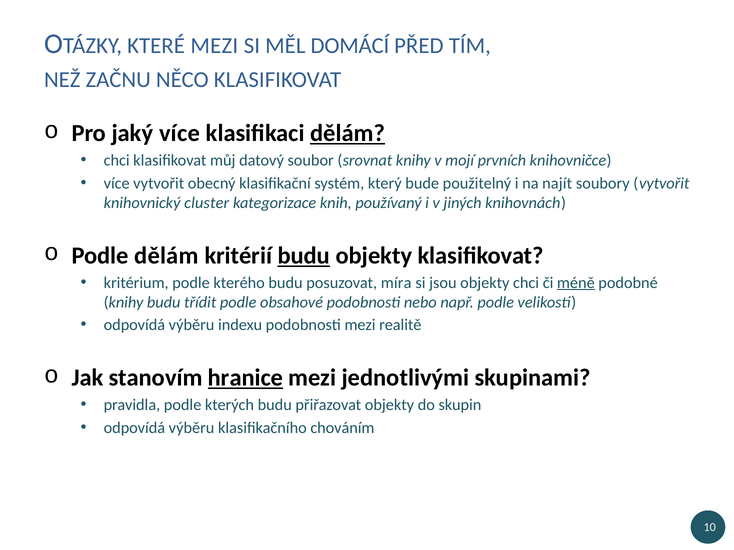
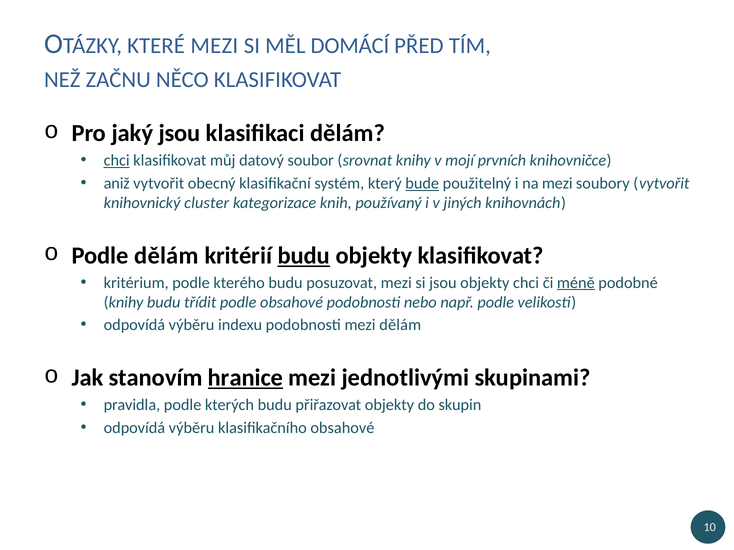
jaký více: více -> jsou
dělám at (348, 133) underline: present -> none
chci at (117, 161) underline: none -> present
více at (117, 183): více -> aniž
bude underline: none -> present
na najít: najít -> mezi
posuzovat míra: míra -> mezi
mezi realitě: realitě -> dělám
klasifikačního chováním: chováním -> obsahové
